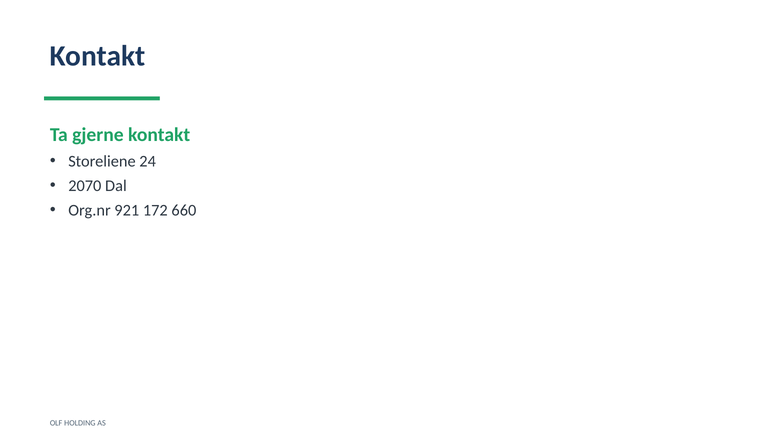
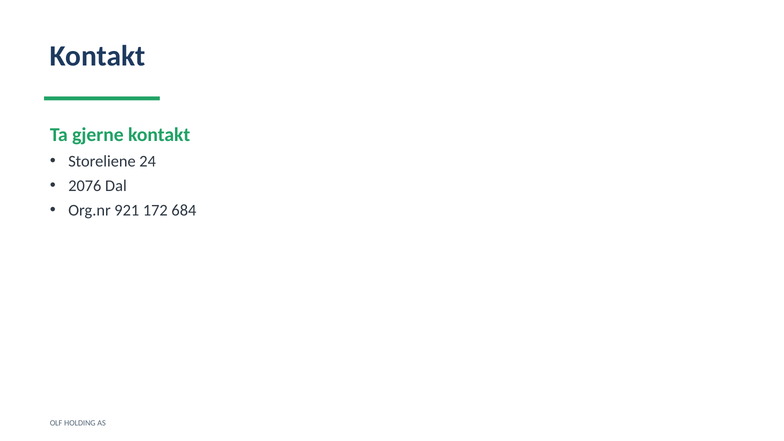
2070: 2070 -> 2076
660: 660 -> 684
